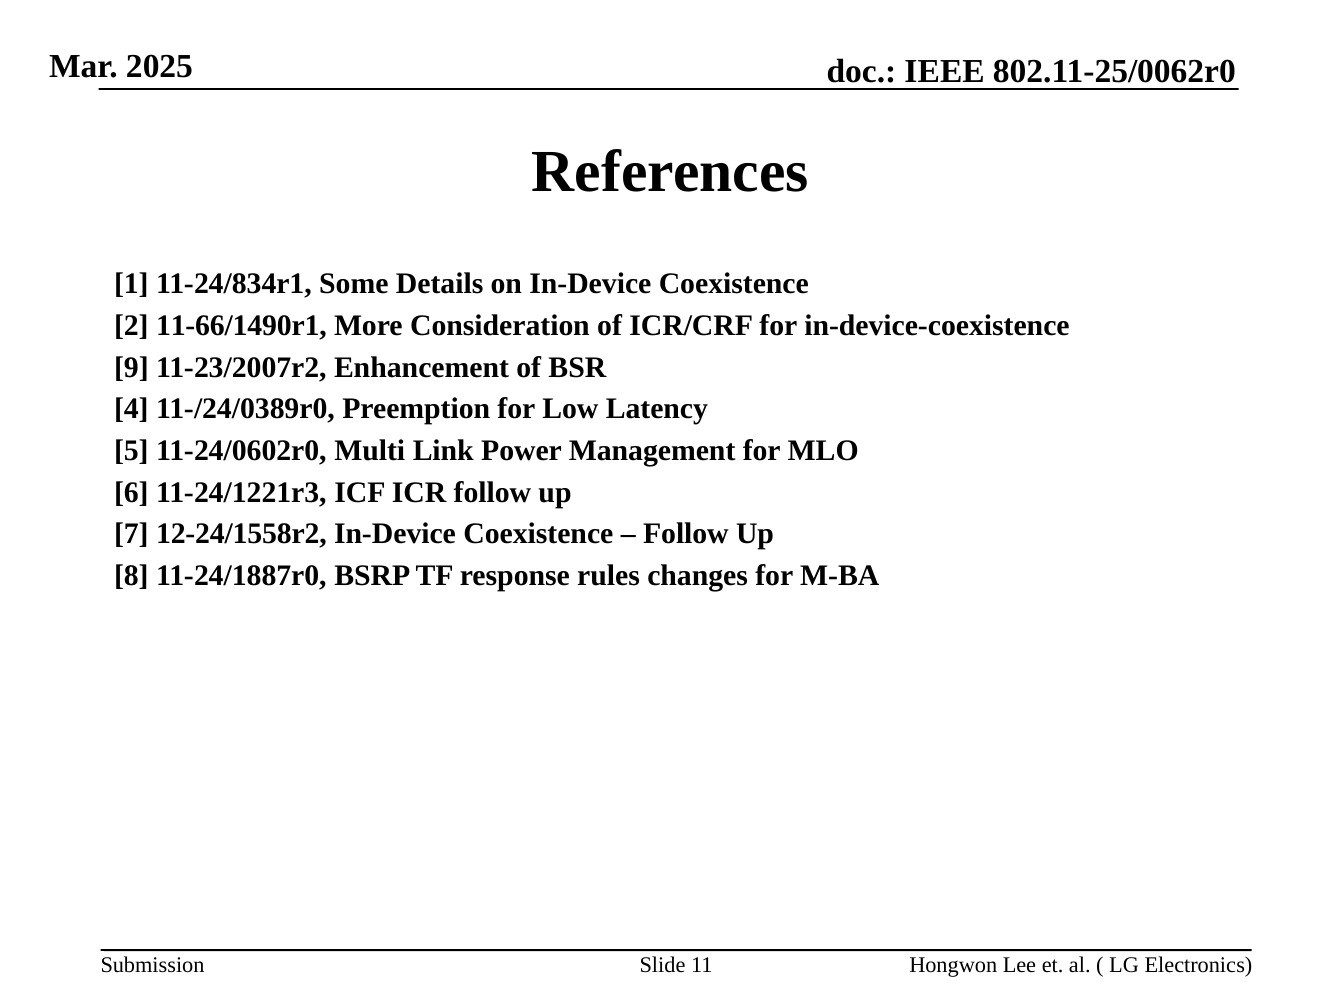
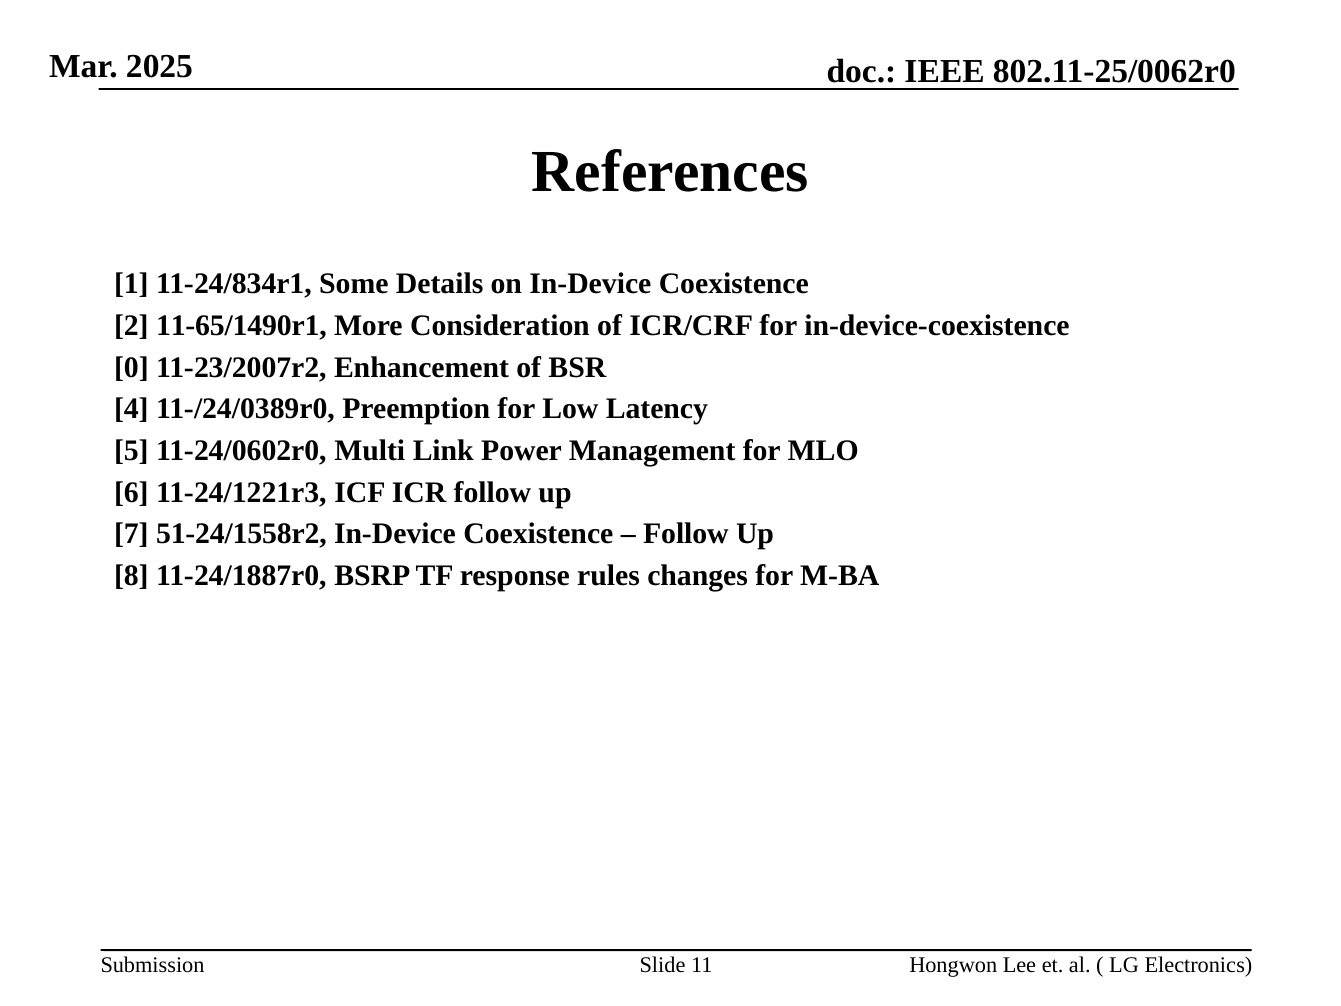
11-66/1490r1: 11-66/1490r1 -> 11-65/1490r1
9: 9 -> 0
12-24/1558r2: 12-24/1558r2 -> 51-24/1558r2
